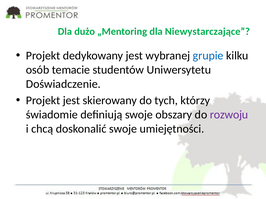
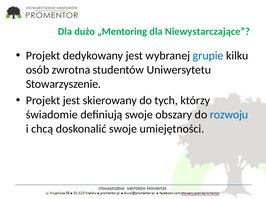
temacie: temacie -> zwrotna
Doświadczenie: Doświadczenie -> Stowarzyszenie
rozwoju colour: purple -> blue
